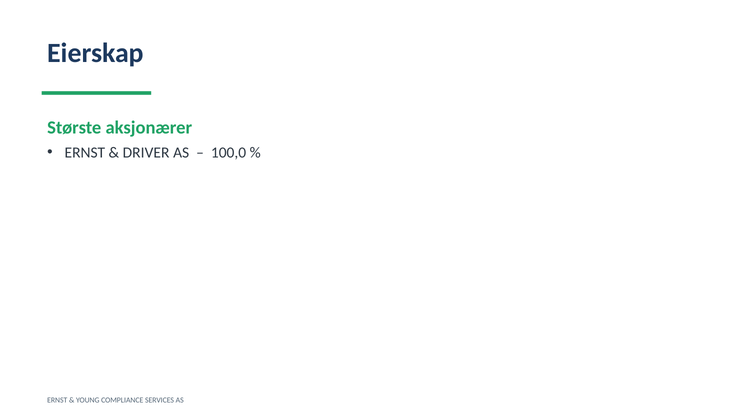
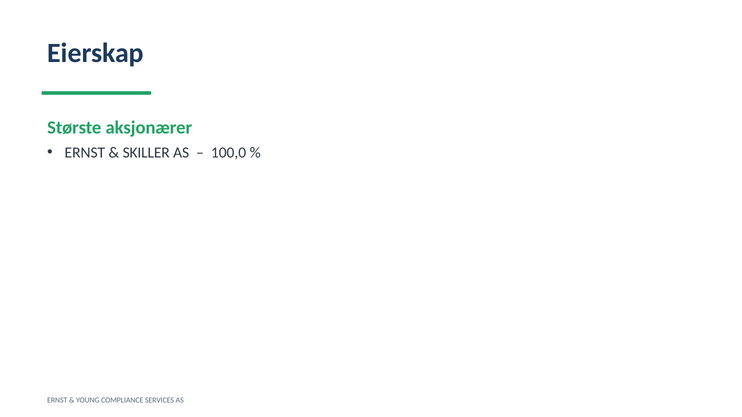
DRIVER: DRIVER -> SKILLER
